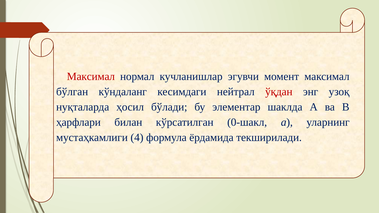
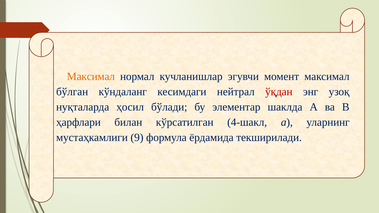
Максимал at (91, 77) colour: red -> orange
0-шакл: 0-шакл -> 4-шакл
4: 4 -> 9
